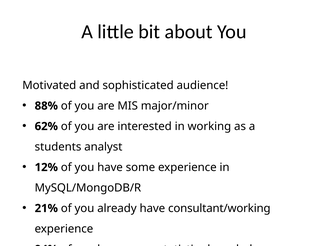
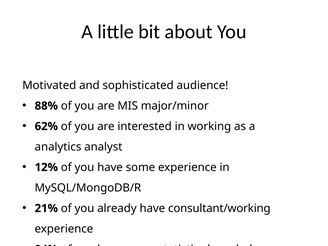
students: students -> analytics
